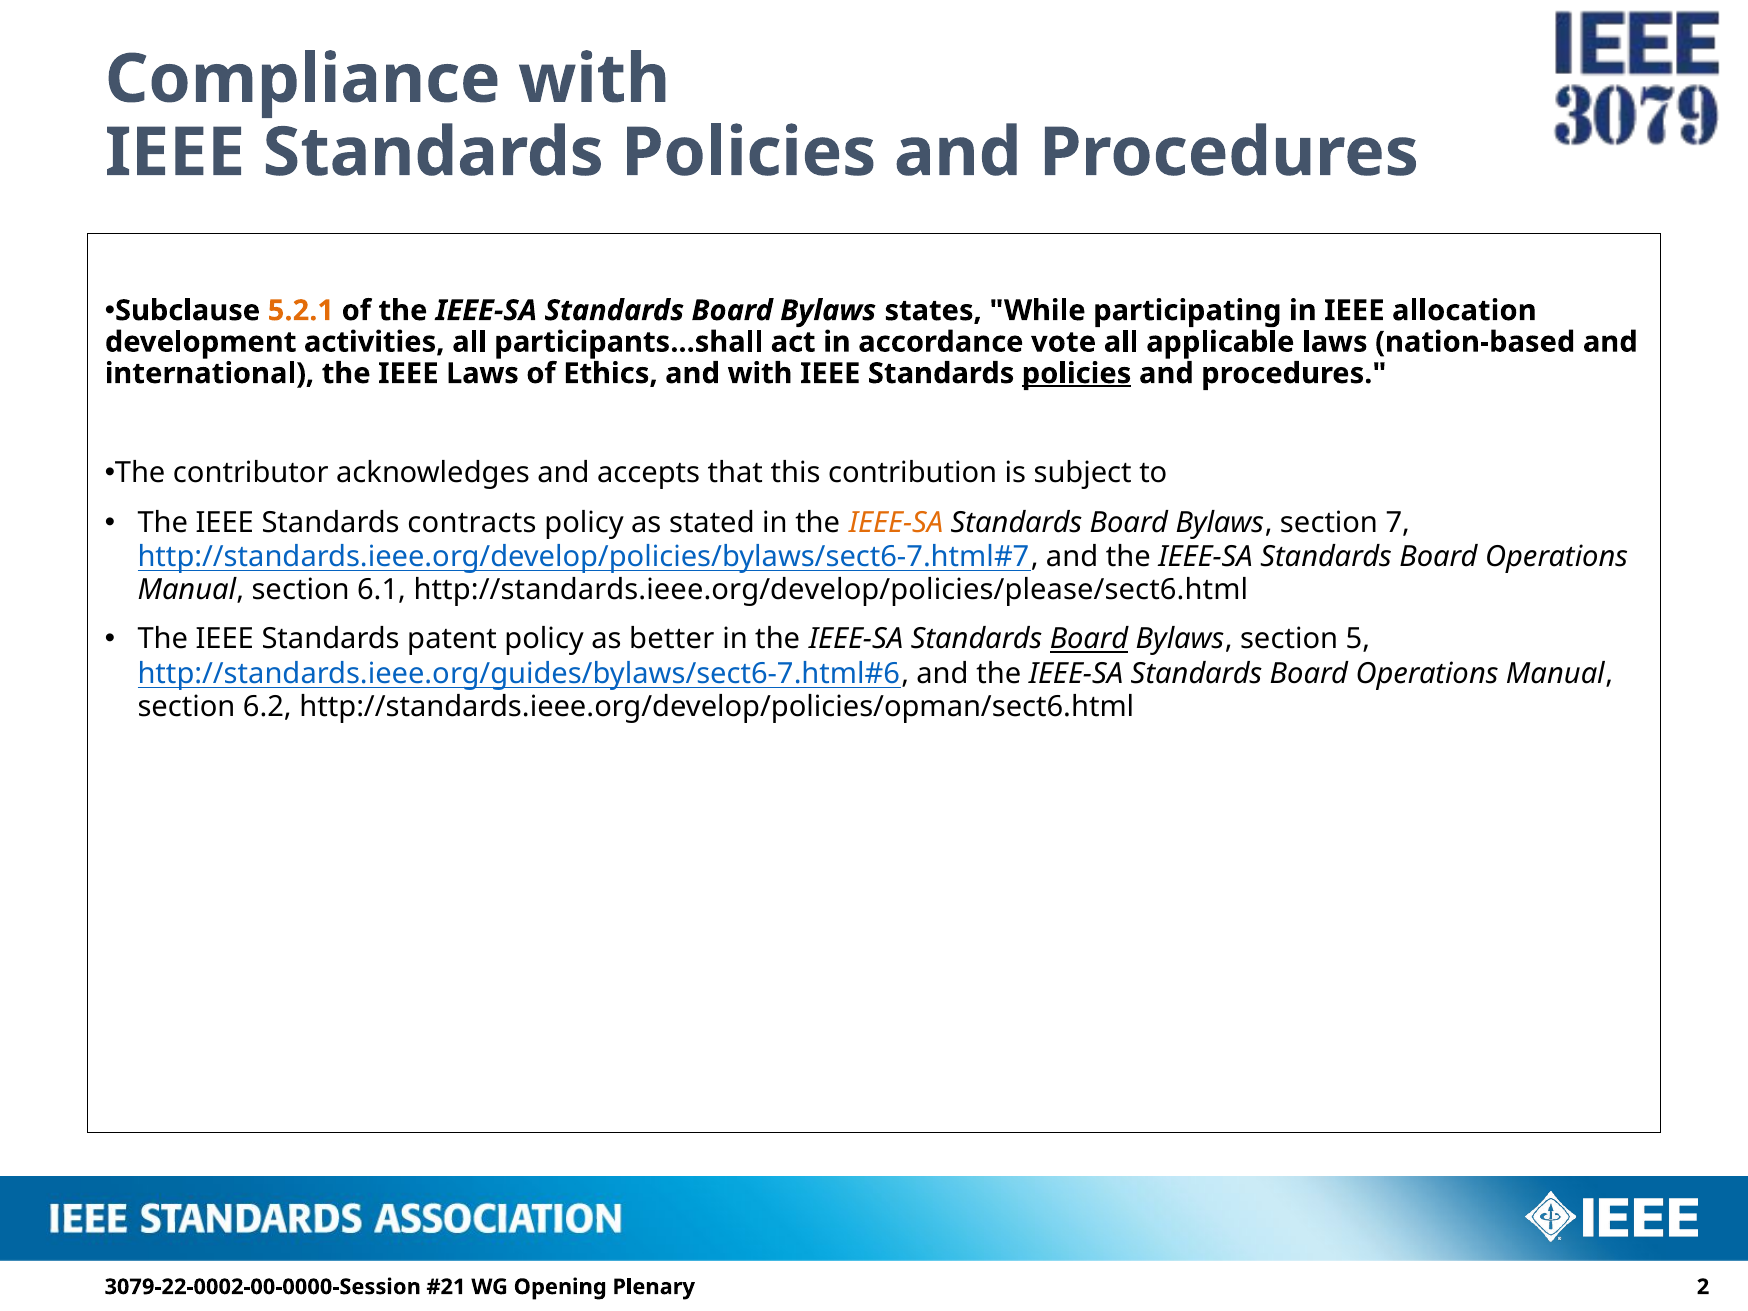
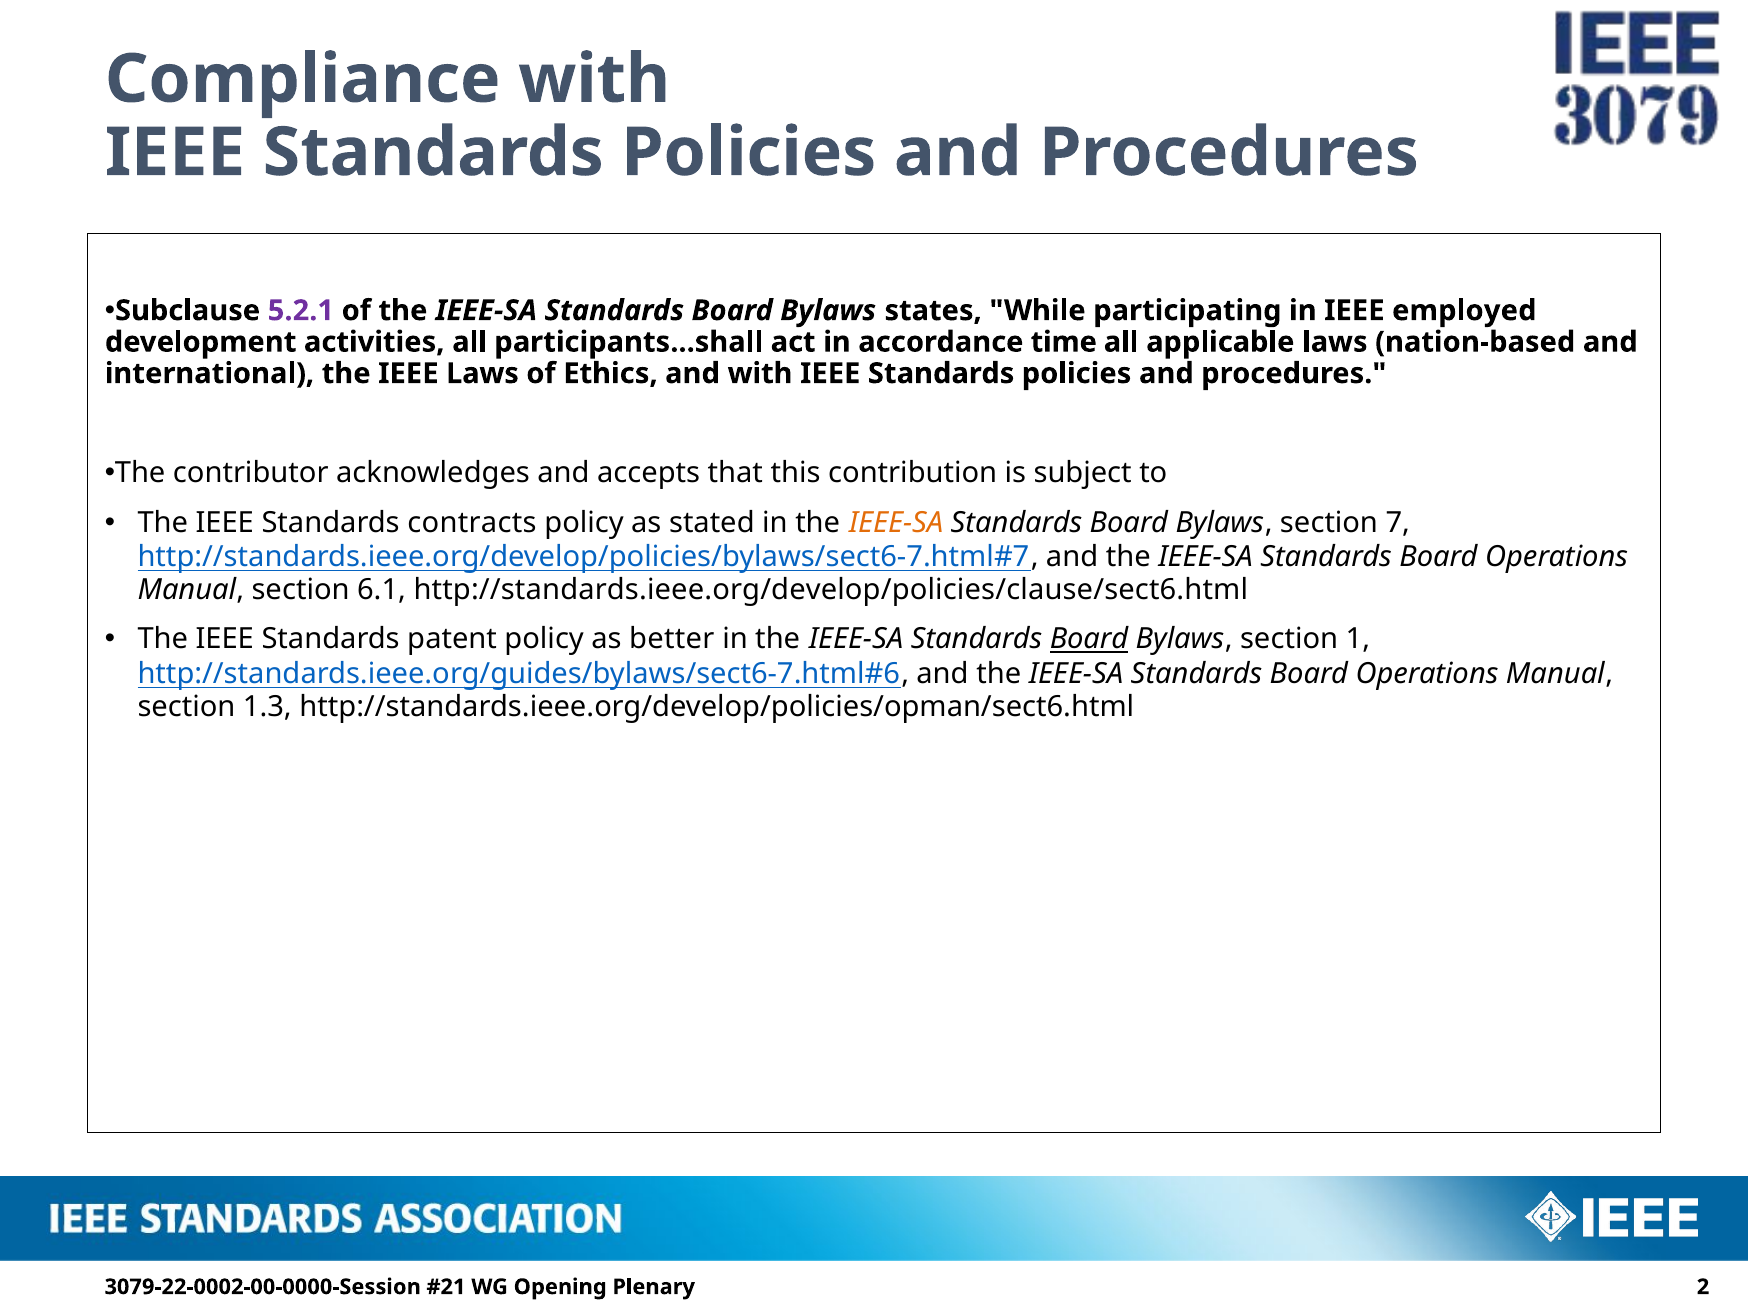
5.2.1 colour: orange -> purple
allocation: allocation -> employed
vote: vote -> time
policies at (1077, 374) underline: present -> none
http://standards.ieee.org/develop/policies/please/sect6.html: http://standards.ieee.org/develop/policies/please/sect6.html -> http://standards.ieee.org/develop/policies/clause/sect6.html
5: 5 -> 1
6.2: 6.2 -> 1.3
